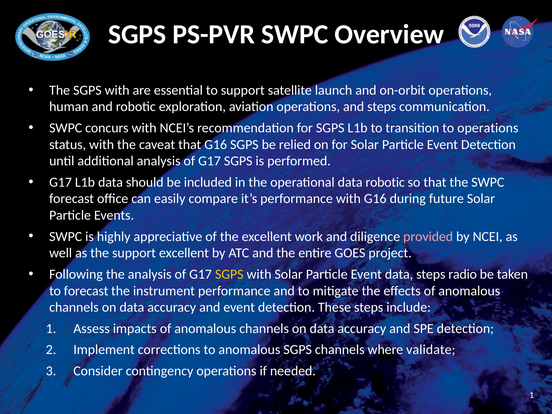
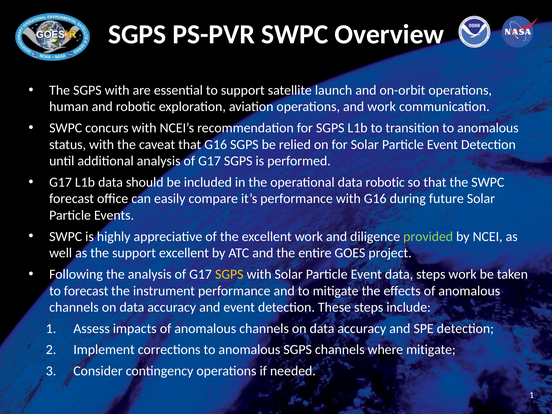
and steps: steps -> work
transition to operations: operations -> anomalous
provided colour: pink -> light green
steps radio: radio -> work
where validate: validate -> mitigate
